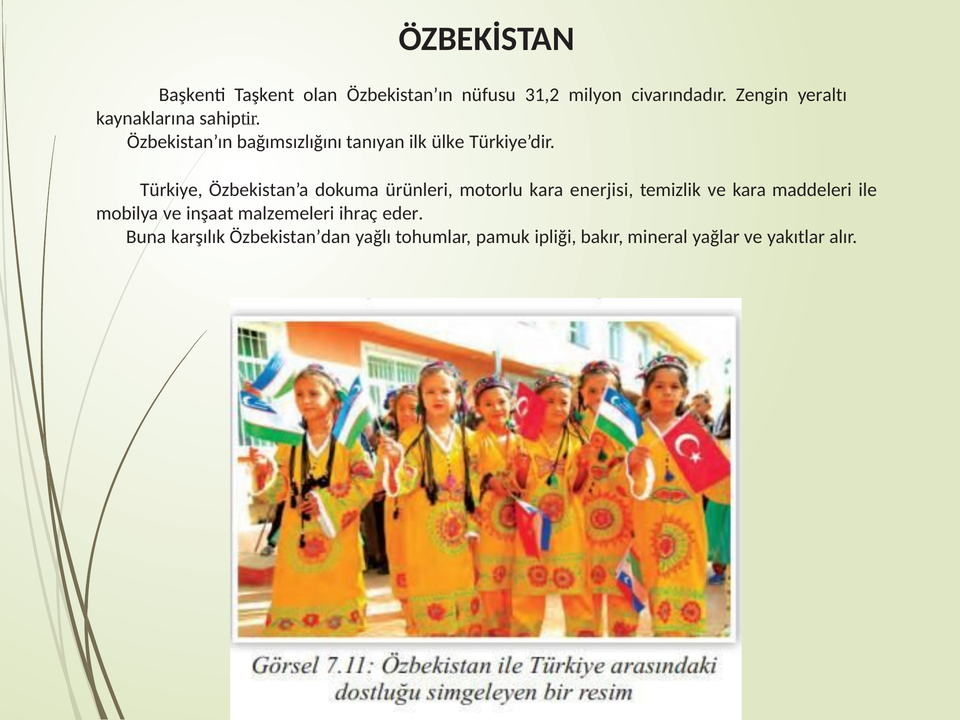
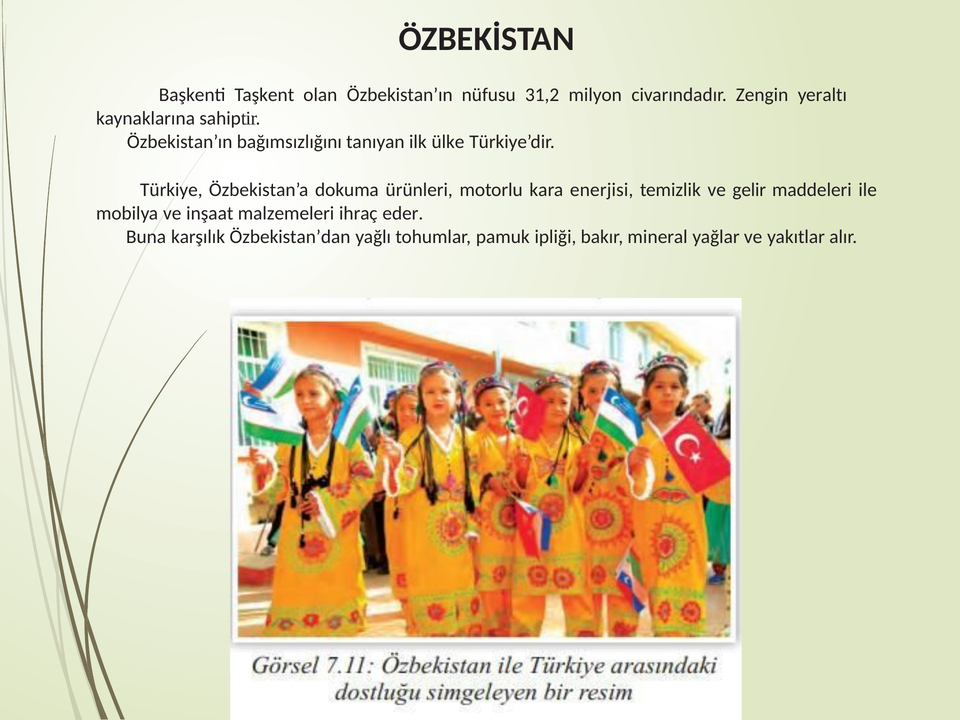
ve kara: kara -> gelir
